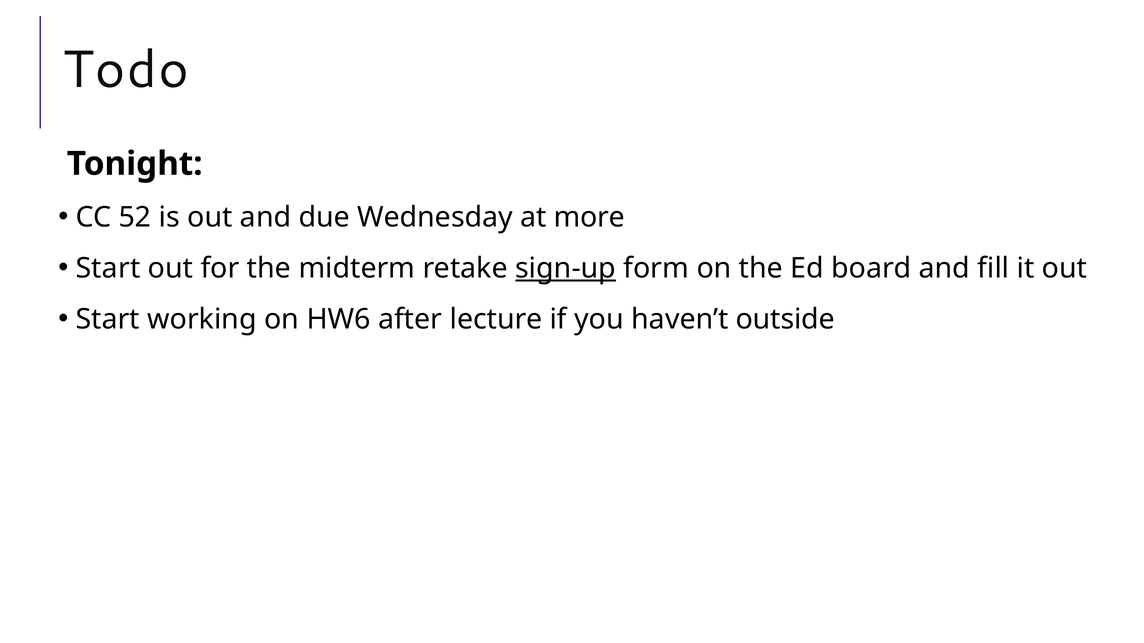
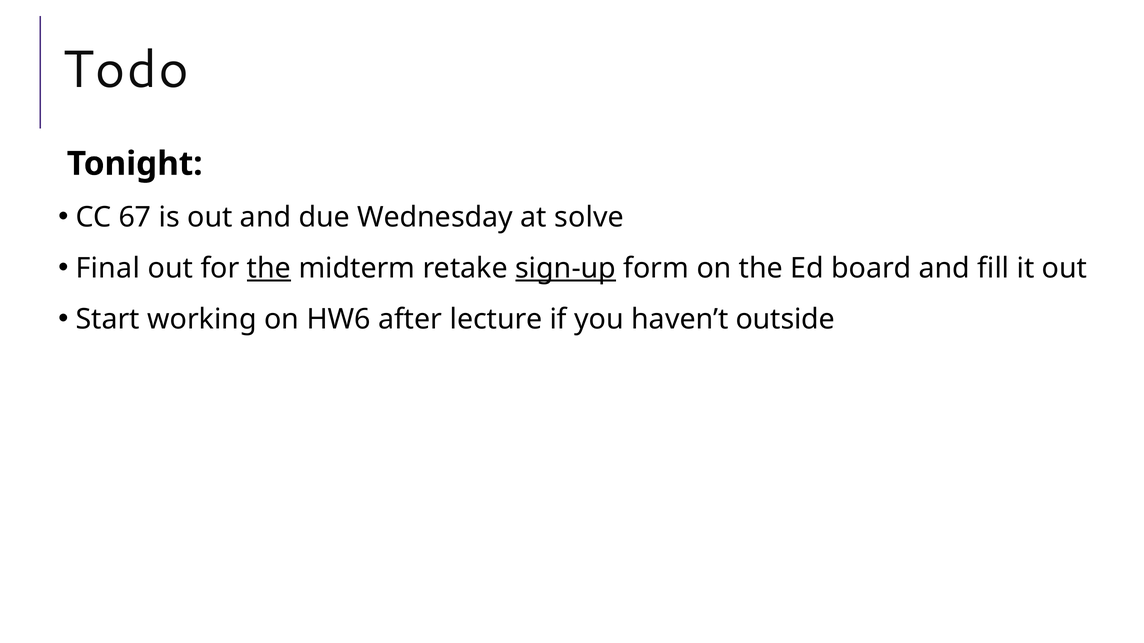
52: 52 -> 67
more: more -> solve
Start at (108, 268): Start -> Final
the at (269, 268) underline: none -> present
